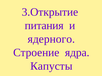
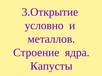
питания: питания -> условно
ядерного: ядерного -> металлов
